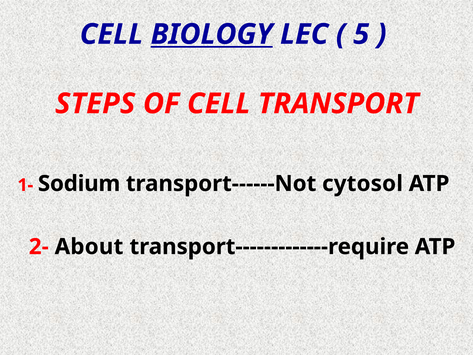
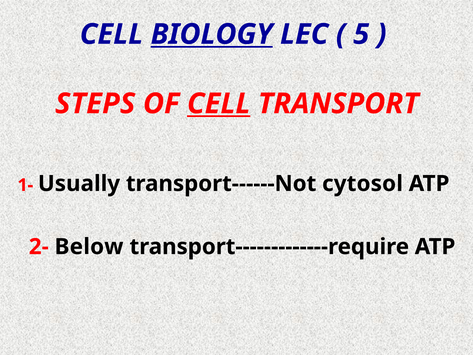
CELL at (219, 104) underline: none -> present
Sodium: Sodium -> Usually
About: About -> Below
